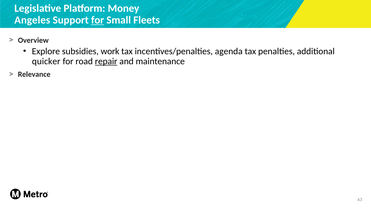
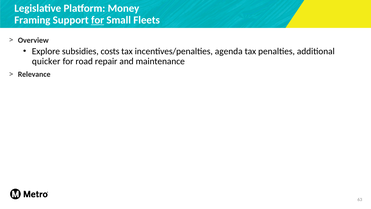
Angeles: Angeles -> Framing
work: work -> costs
repair underline: present -> none
